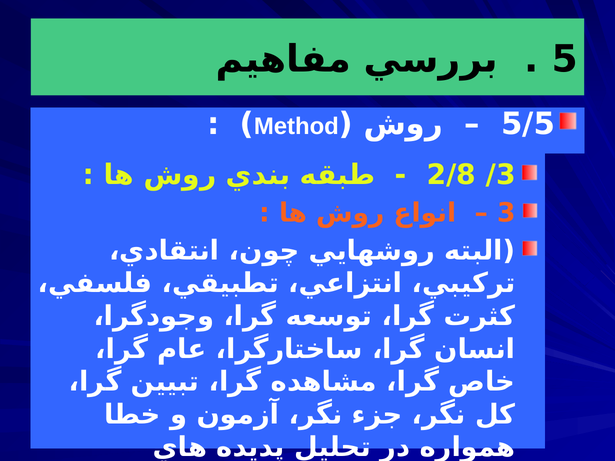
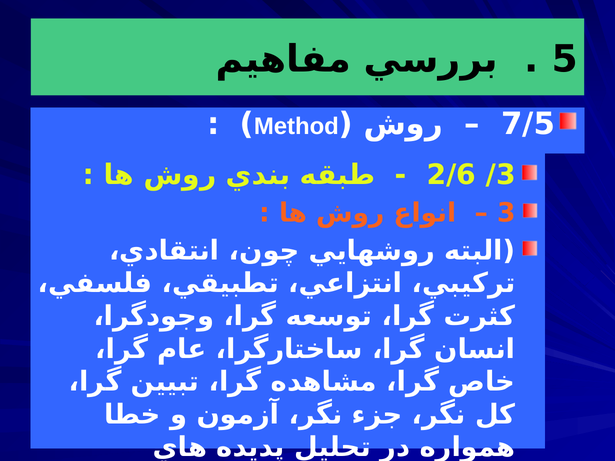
5/5: 5/5 -> 7/5
2/8: 2/8 -> 2/6
